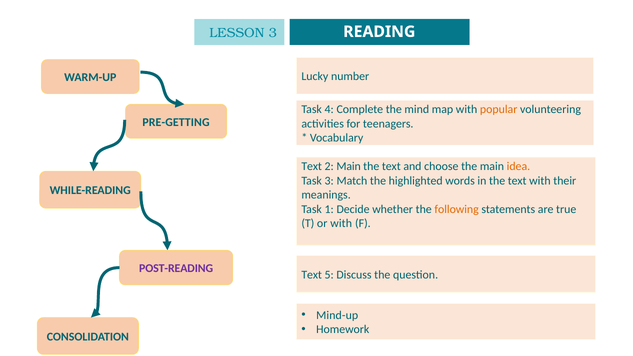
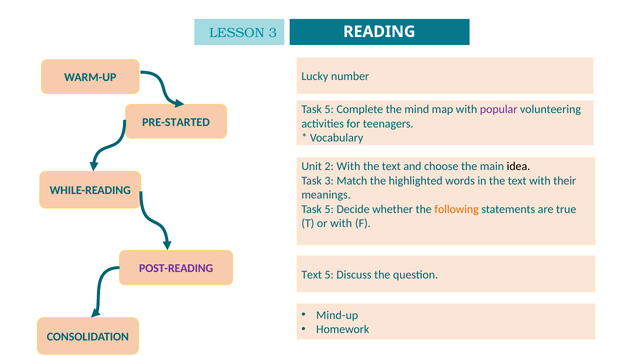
4 at (329, 109): 4 -> 5
popular colour: orange -> purple
PRE-GETTING: PRE-GETTING -> PRE-STARTED
Text at (312, 167): Text -> Unit
2 Main: Main -> With
idea colour: orange -> black
1 at (329, 209): 1 -> 5
